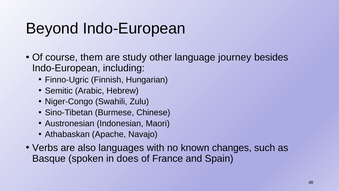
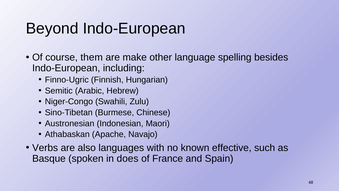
study: study -> make
journey: journey -> spelling
changes: changes -> effective
